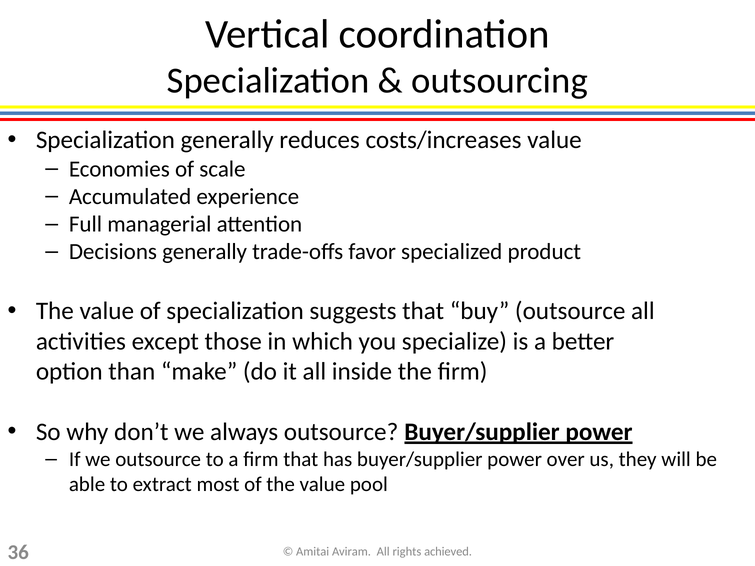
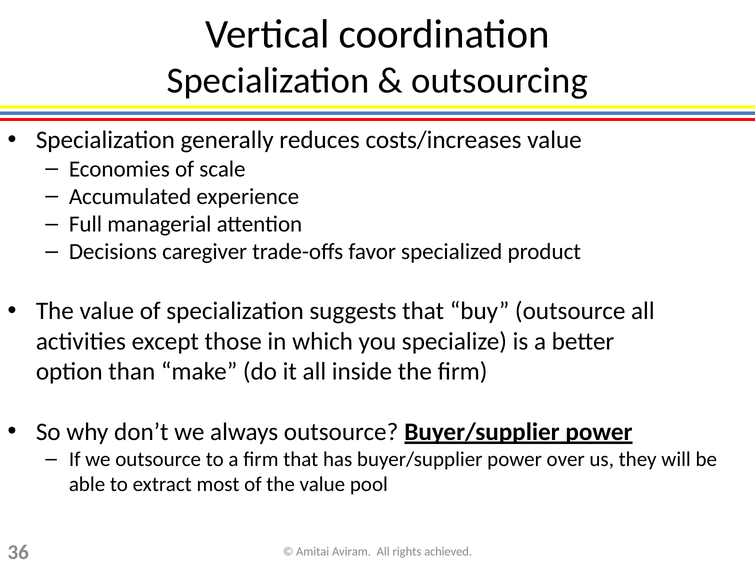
Decisions generally: generally -> caregiver
